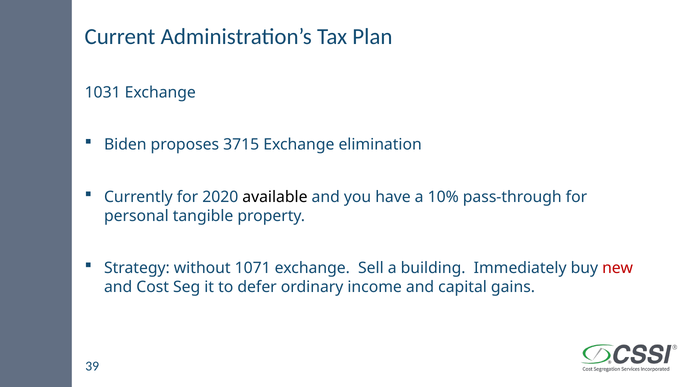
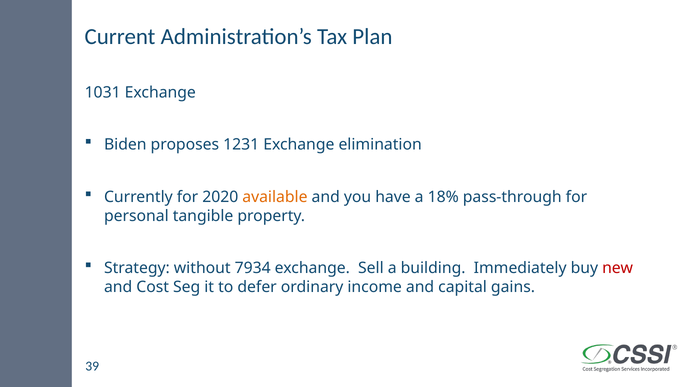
3715: 3715 -> 1231
available colour: black -> orange
10%: 10% -> 18%
1071: 1071 -> 7934
